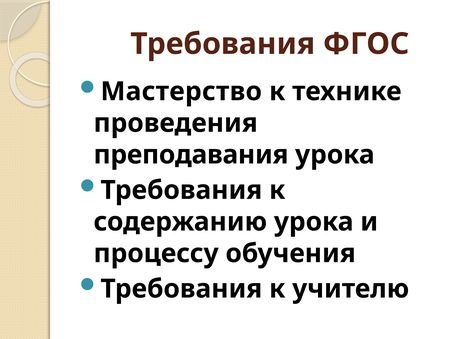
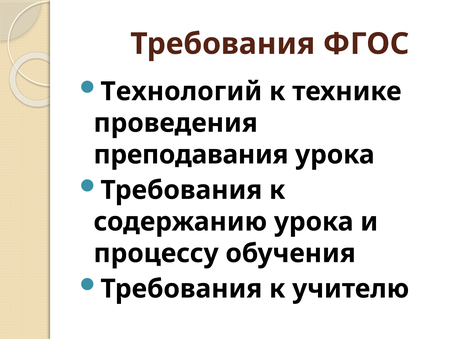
Мастерство: Мастерство -> Технологий
